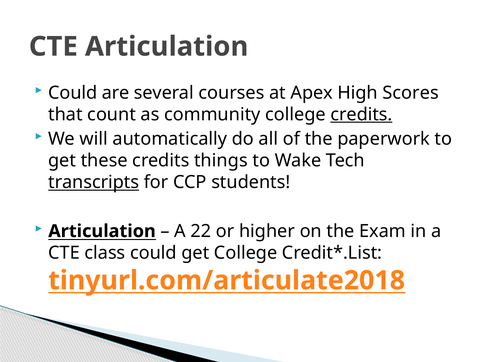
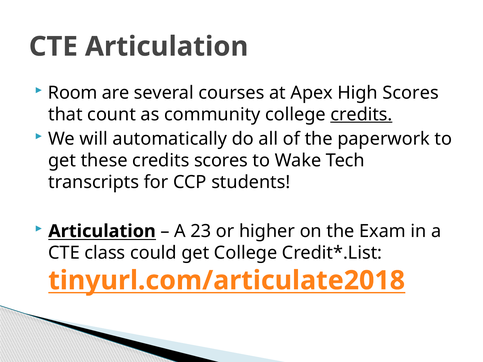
Could at (73, 93): Could -> Room
credits things: things -> scores
transcripts underline: present -> none
22: 22 -> 23
